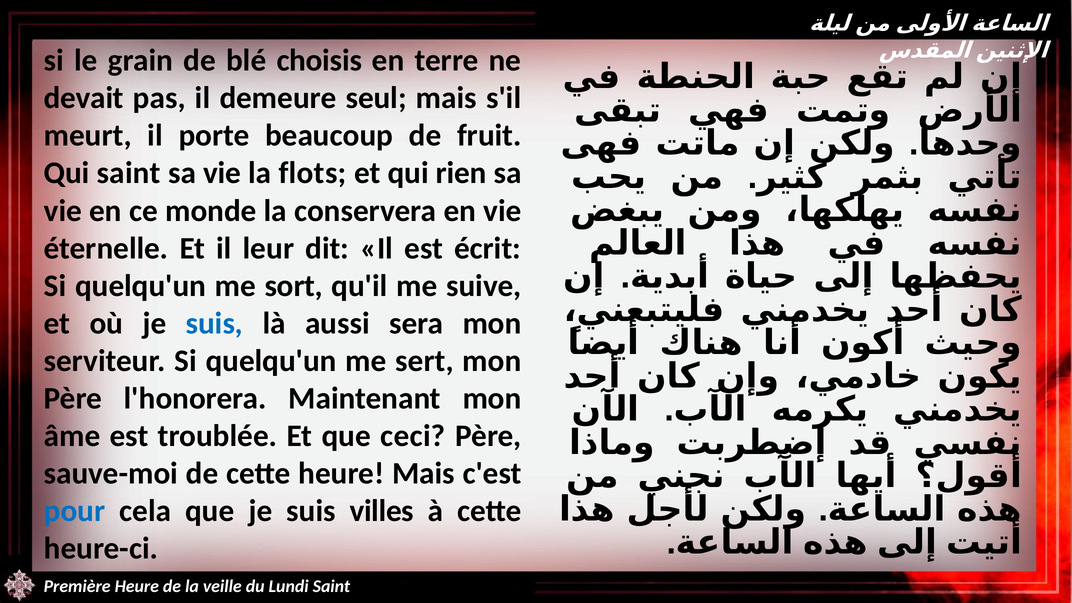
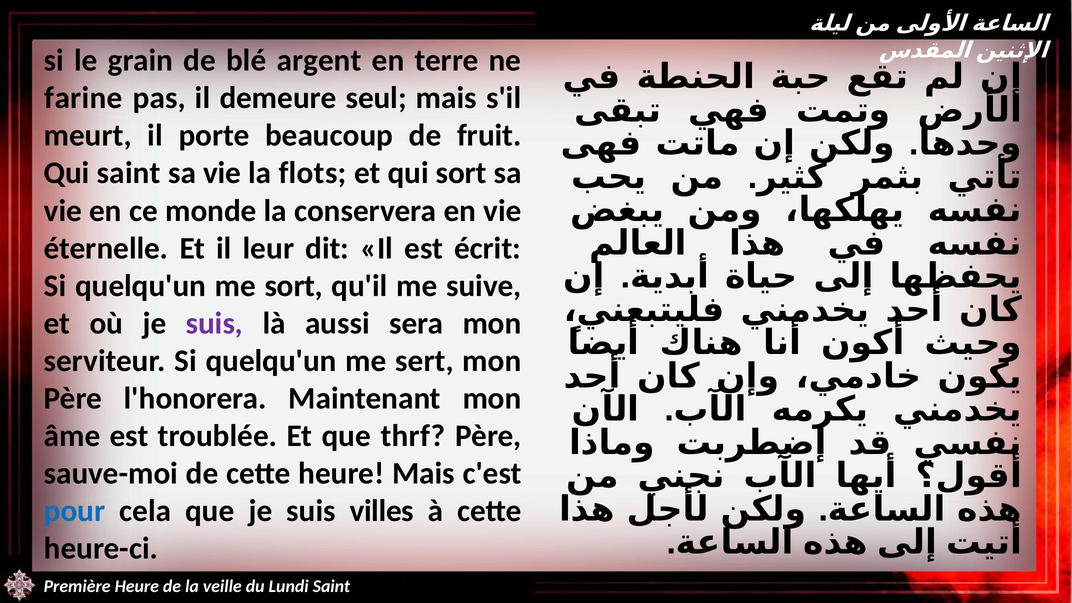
choisis: choisis -> argent
devait: devait -> farine
qui rien: rien -> sort
suis at (214, 323) colour: blue -> purple
ceci: ceci -> thrf
